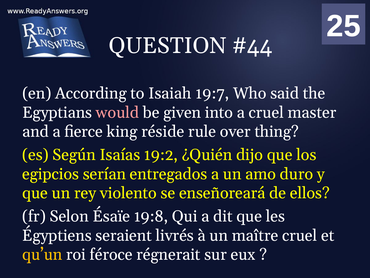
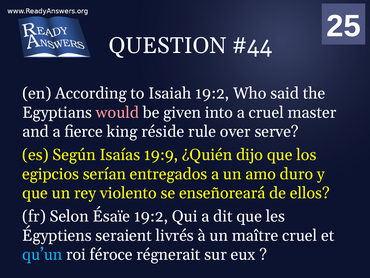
Isaiah 19:7: 19:7 -> 19:2
thing: thing -> serve
19:2: 19:2 -> 19:9
Ésaïe 19:8: 19:8 -> 19:2
qu’un colour: yellow -> light blue
